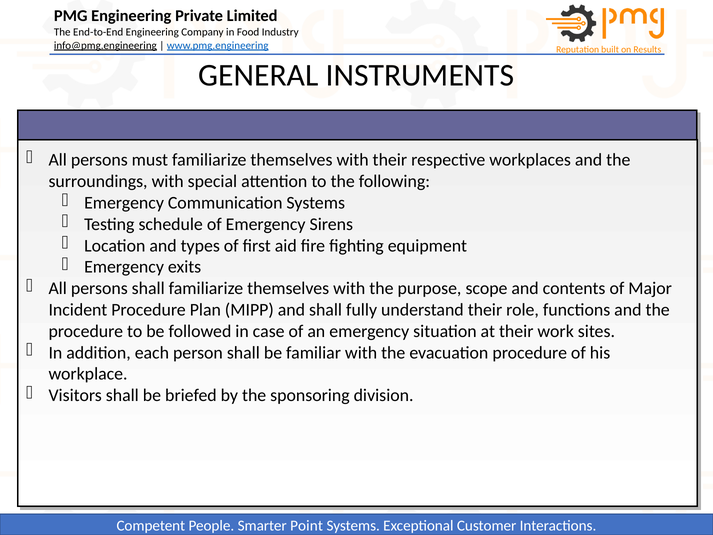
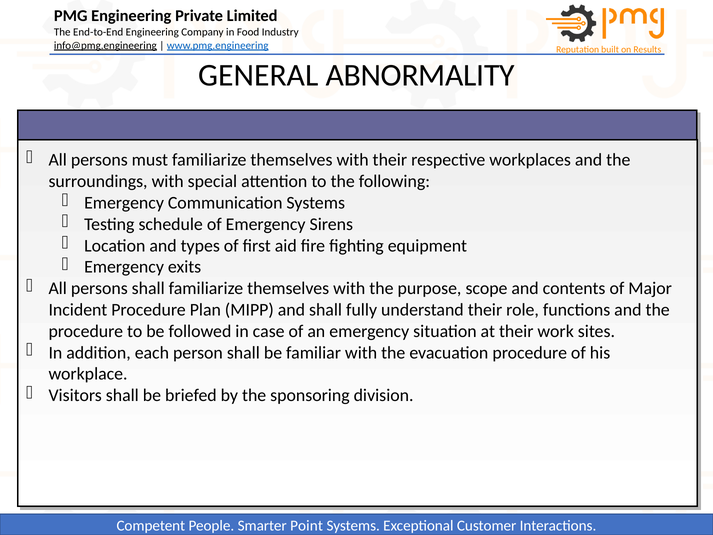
INSTRUMENTS: INSTRUMENTS -> ABNORMALITY
